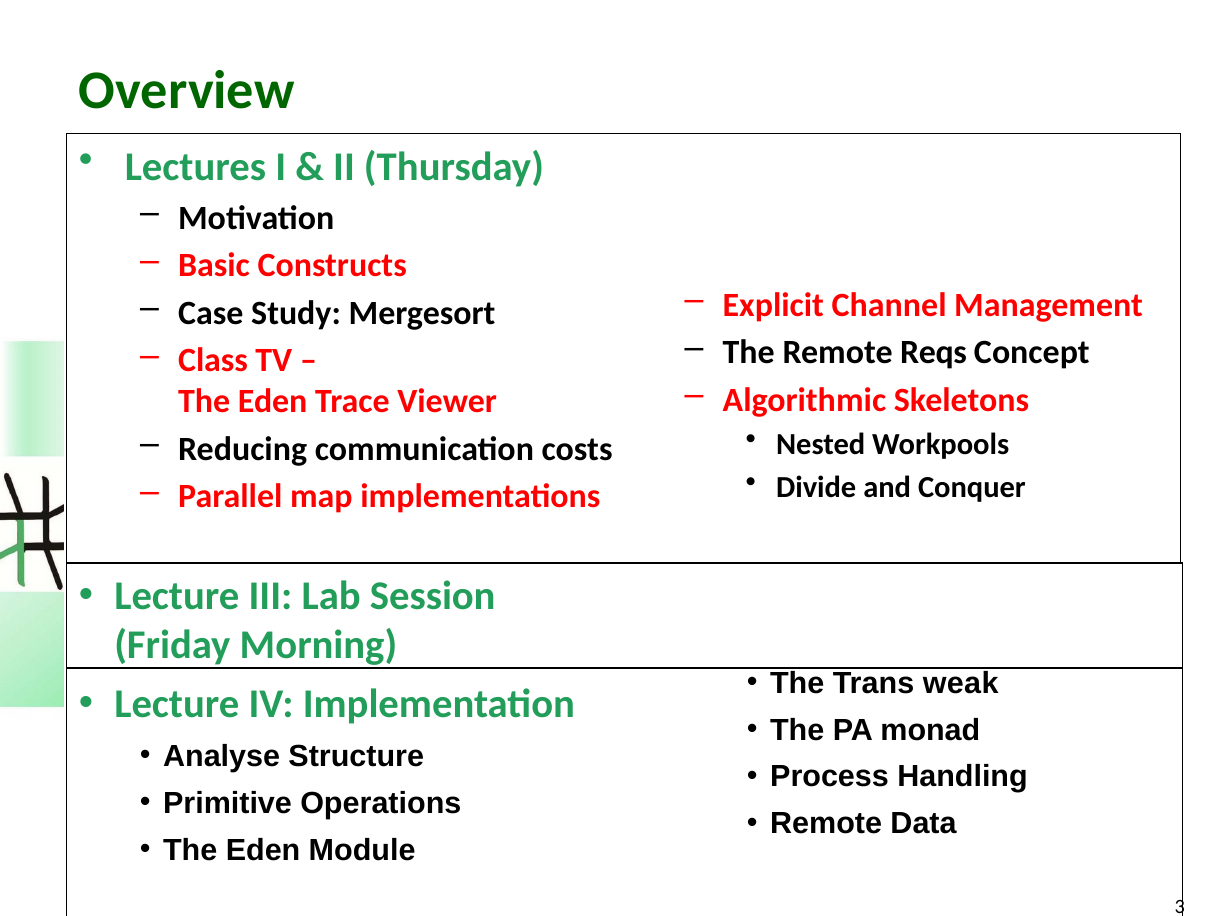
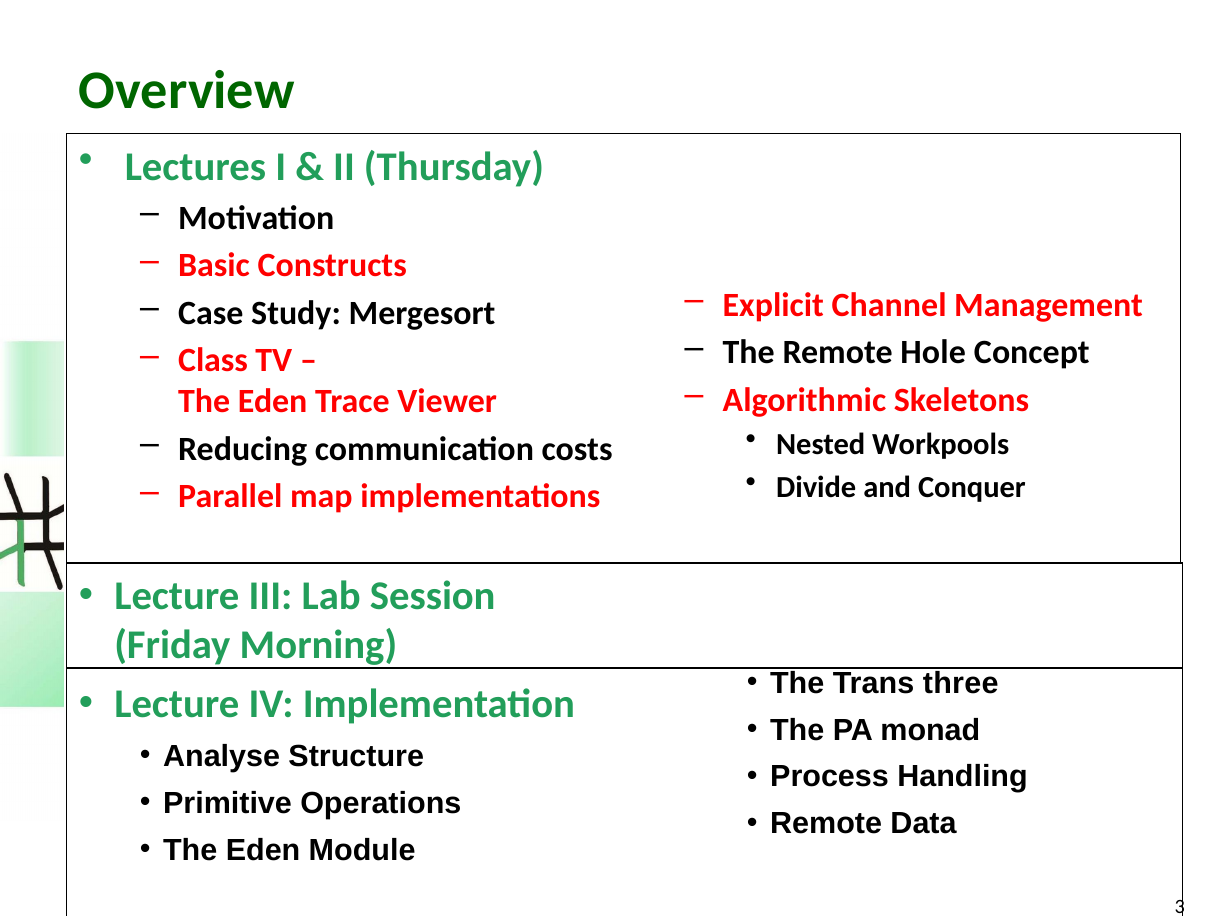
Reqs: Reqs -> Hole
weak: weak -> three
